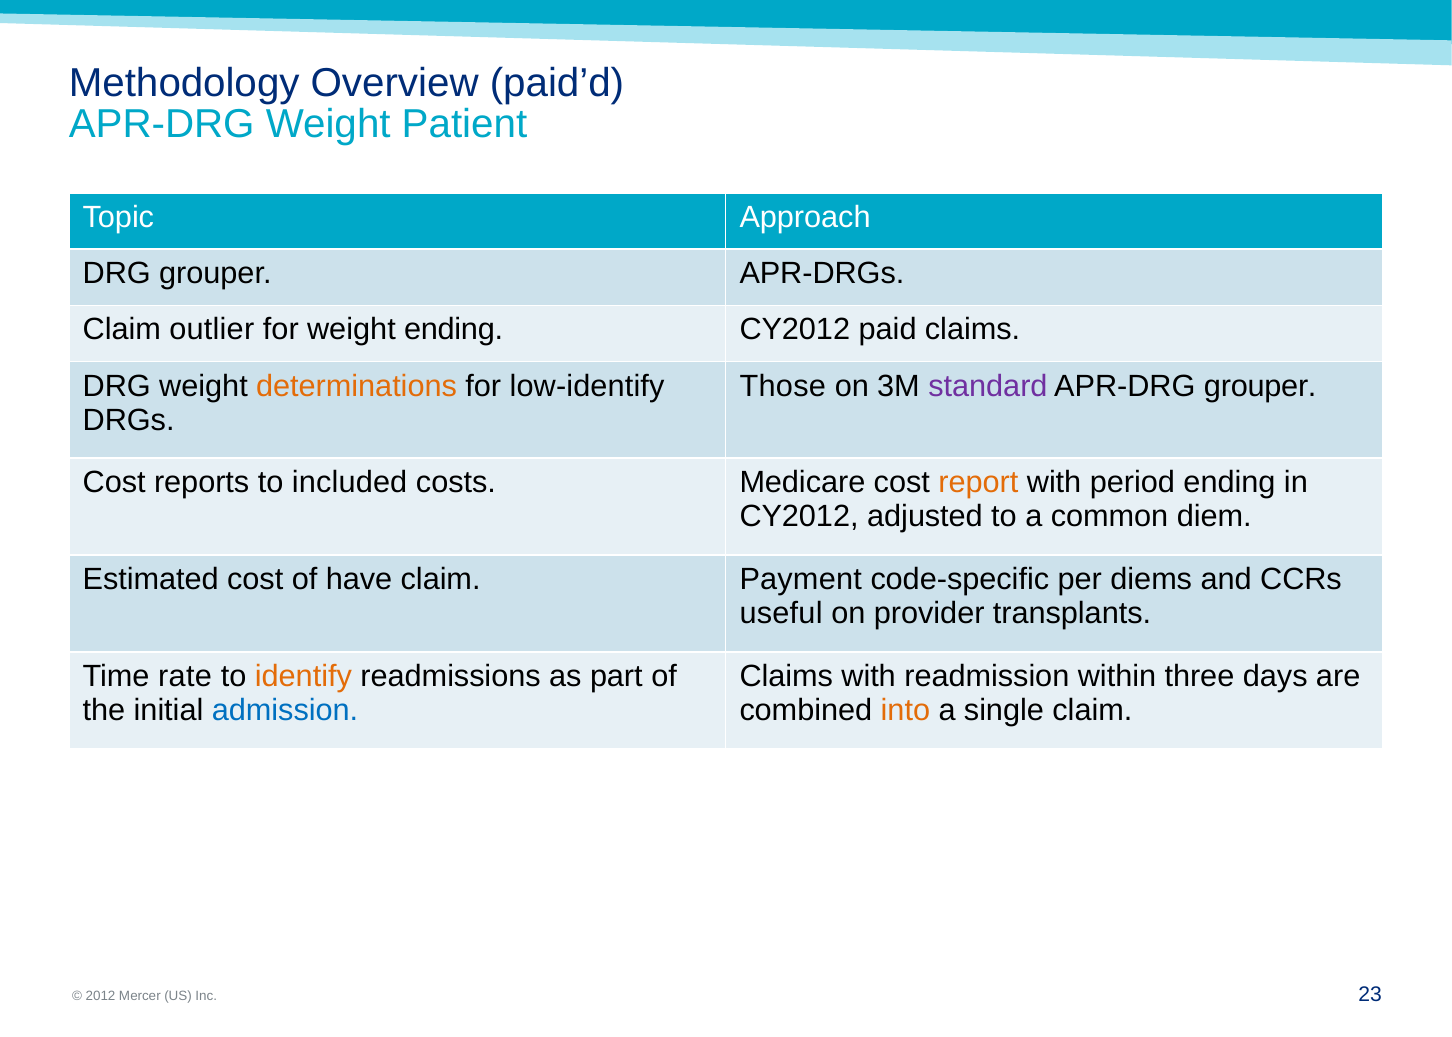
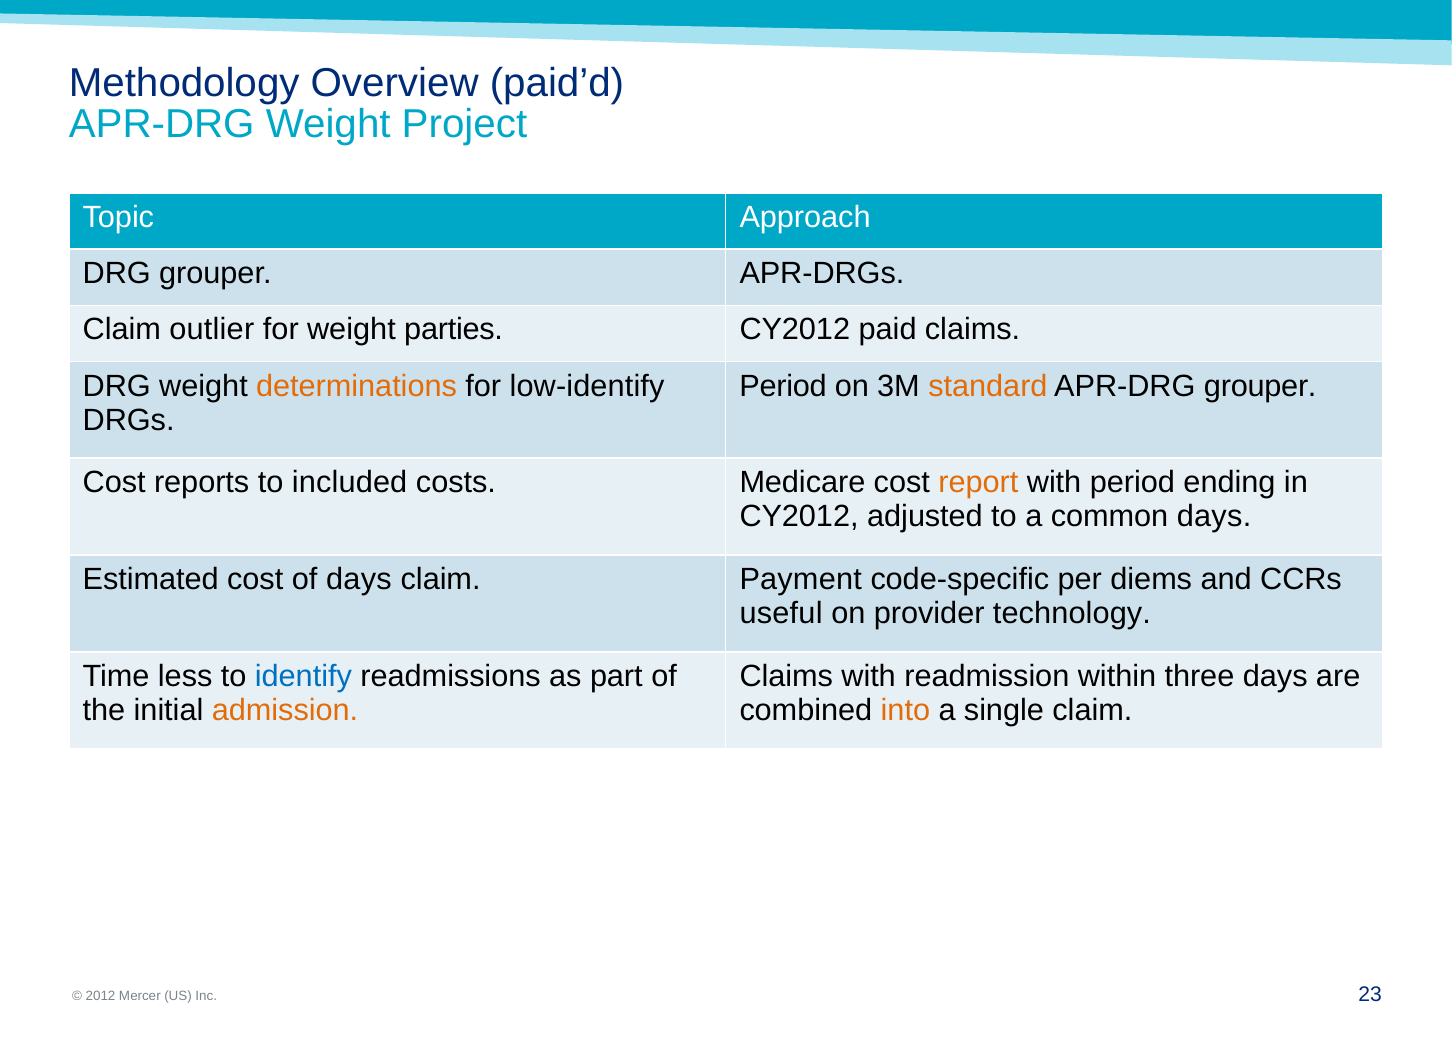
Patient: Patient -> Project
weight ending: ending -> parties
Those at (783, 386): Those -> Period
standard colour: purple -> orange
common diem: diem -> days
of have: have -> days
transplants: transplants -> technology
rate: rate -> less
identify colour: orange -> blue
admission colour: blue -> orange
